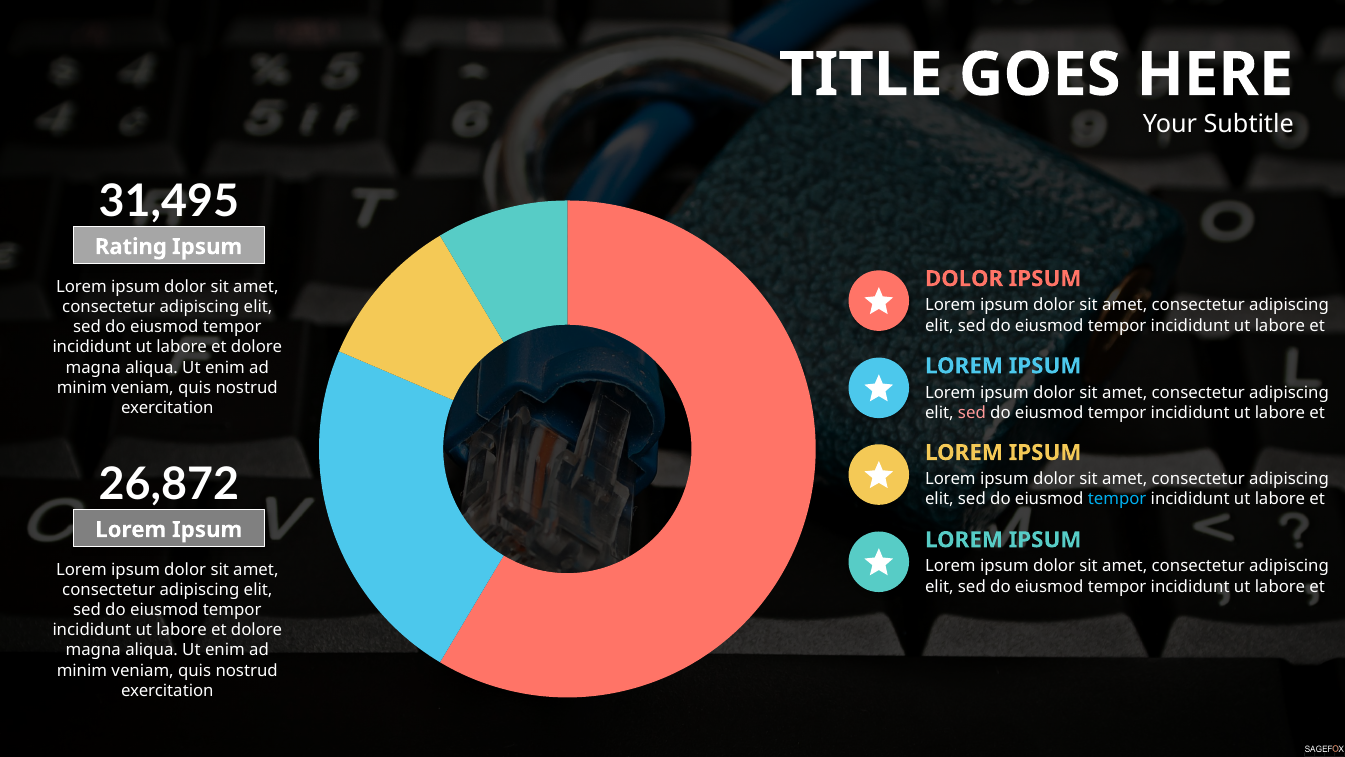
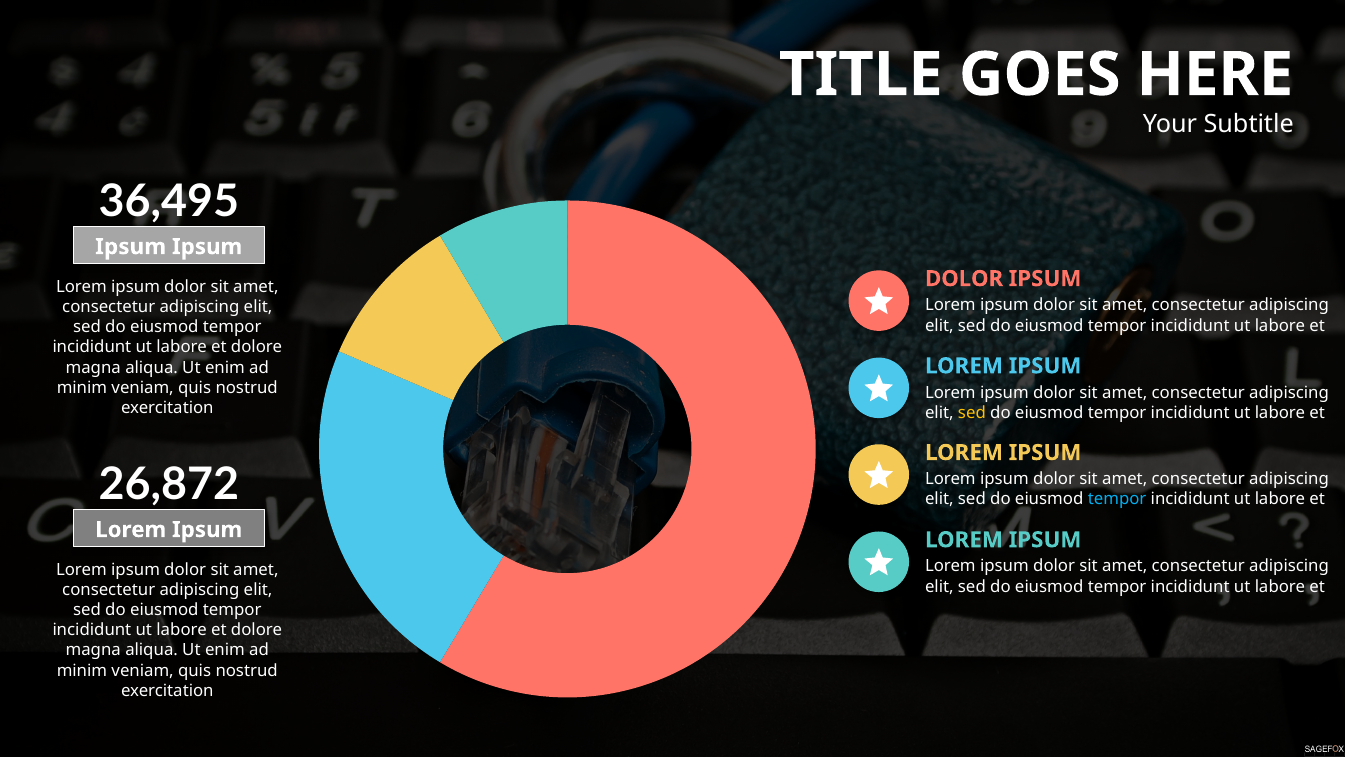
31,495: 31,495 -> 36,495
Rating at (131, 247): Rating -> Ipsum
sed at (972, 412) colour: pink -> yellow
